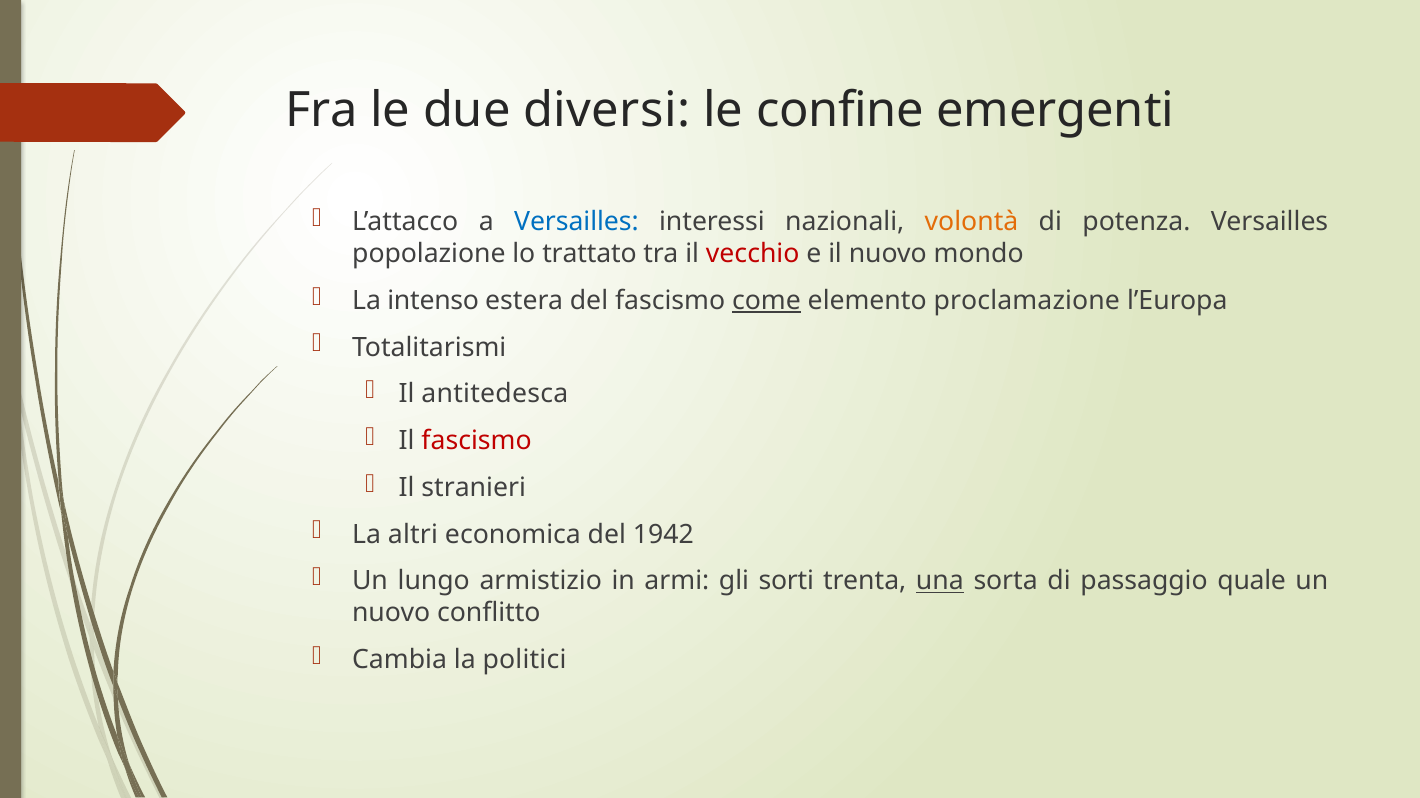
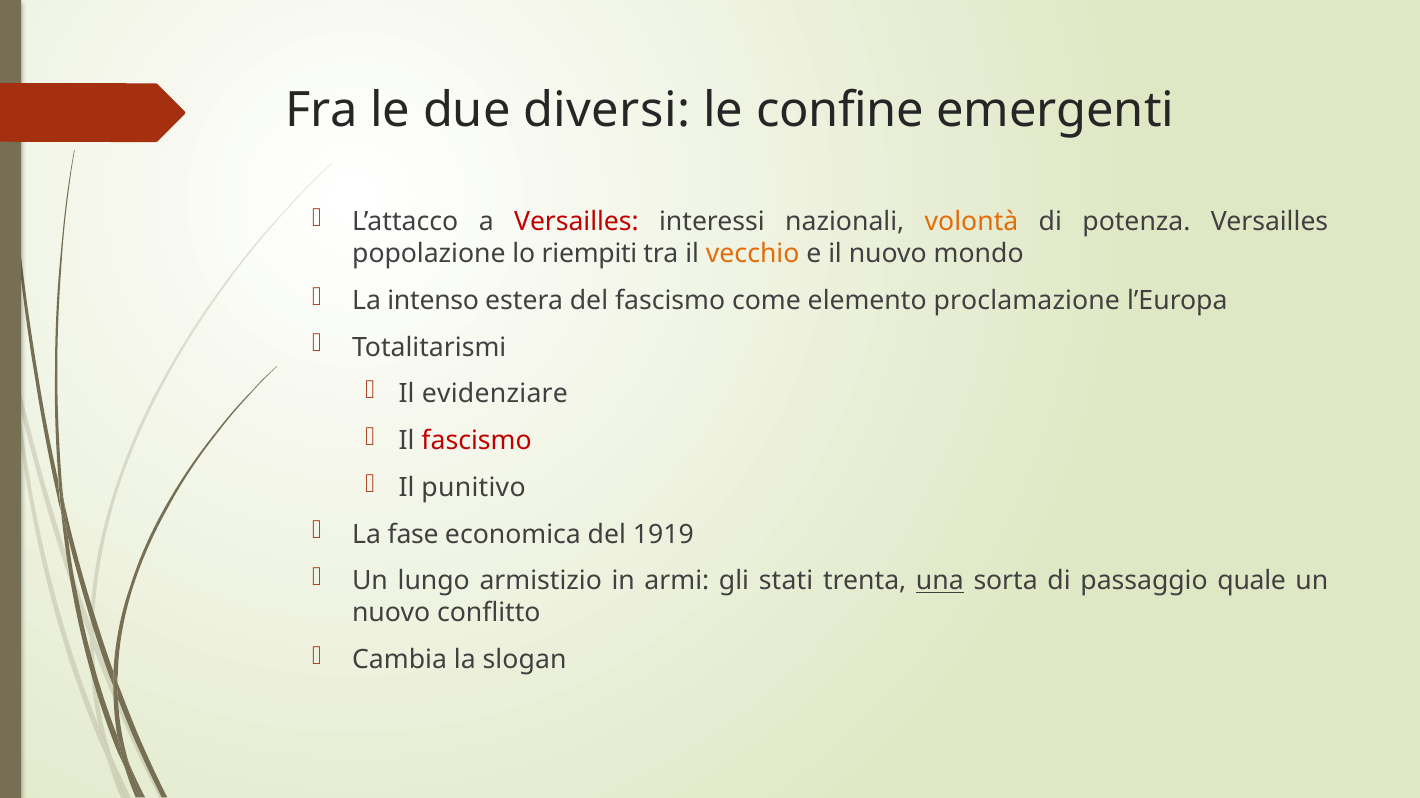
Versailles at (576, 222) colour: blue -> red
trattato: trattato -> riempiti
vecchio colour: red -> orange
come underline: present -> none
antitedesca: antitedesca -> evidenziare
stranieri: stranieri -> punitivo
altri: altri -> fase
1942: 1942 -> 1919
sorti: sorti -> stati
politici: politici -> slogan
